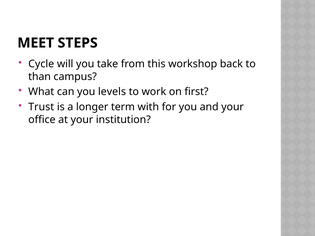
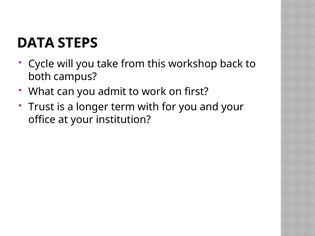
MEET: MEET -> DATA
than: than -> both
levels: levels -> admit
